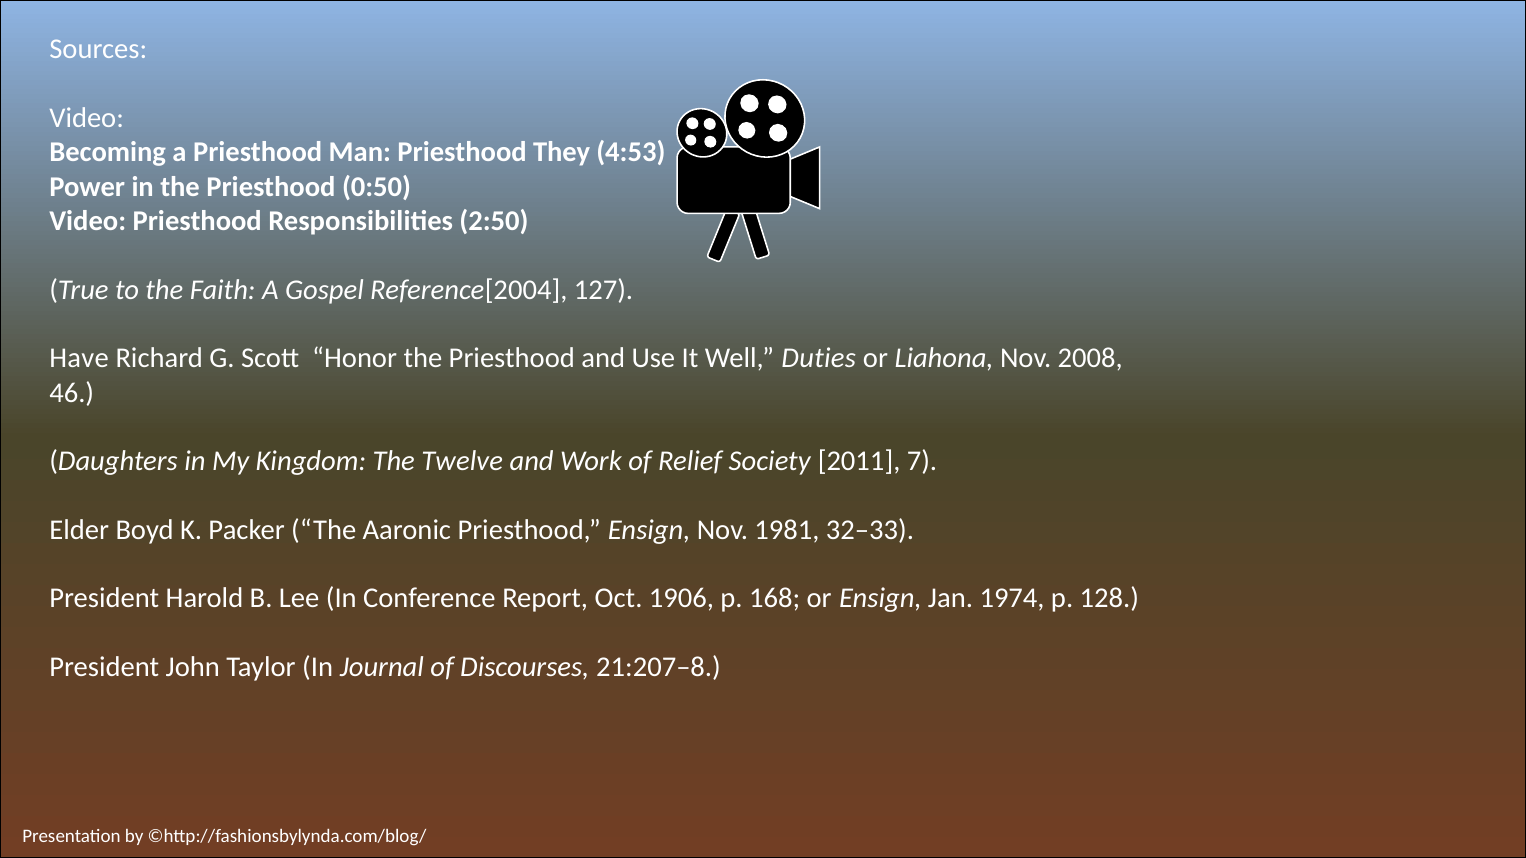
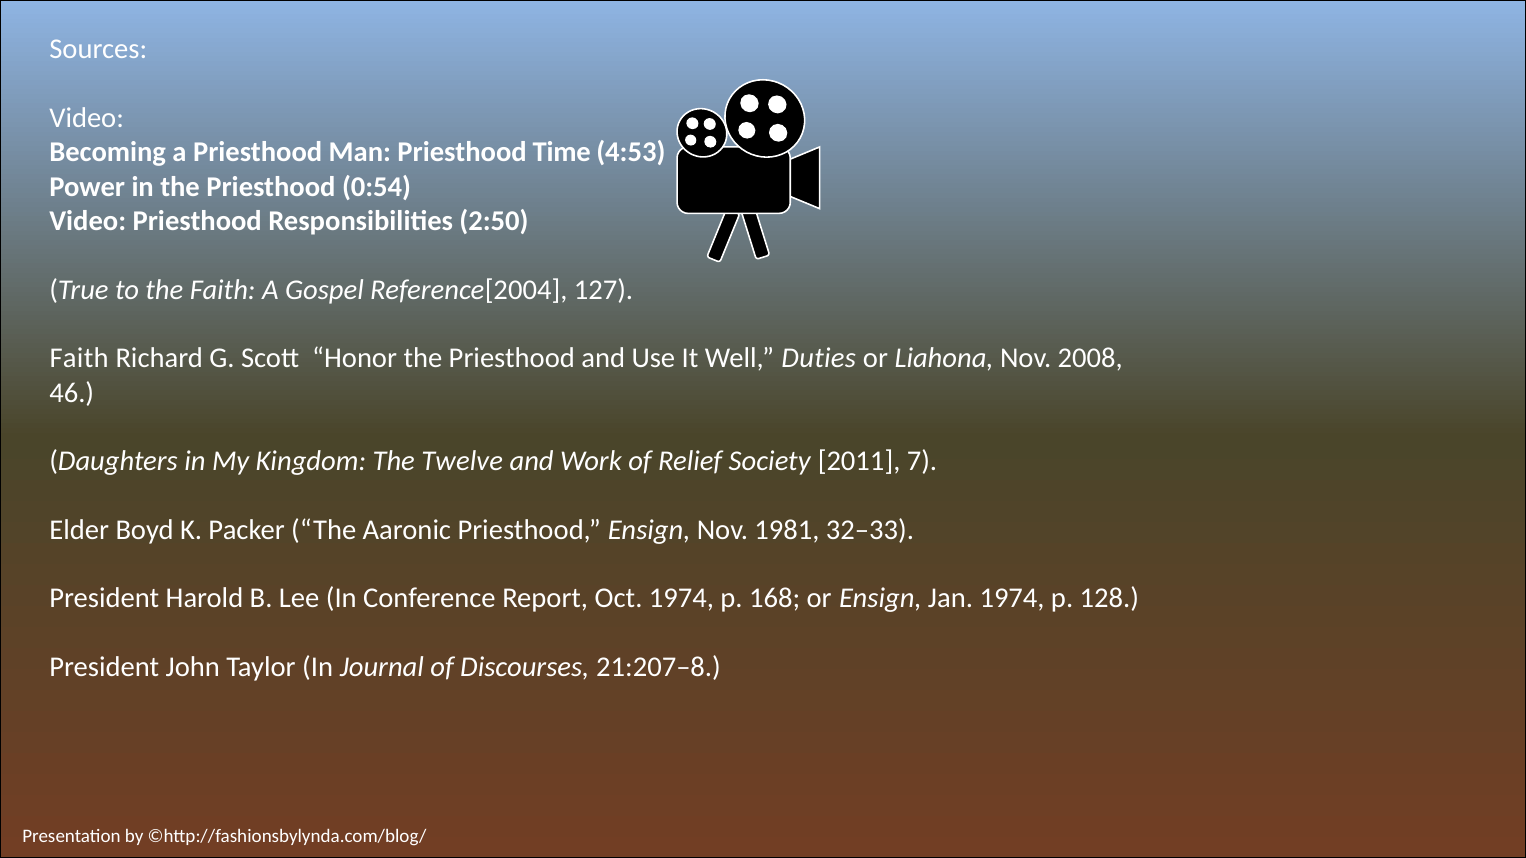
They: They -> Time
0:50: 0:50 -> 0:54
Have at (79, 358): Have -> Faith
Oct 1906: 1906 -> 1974
